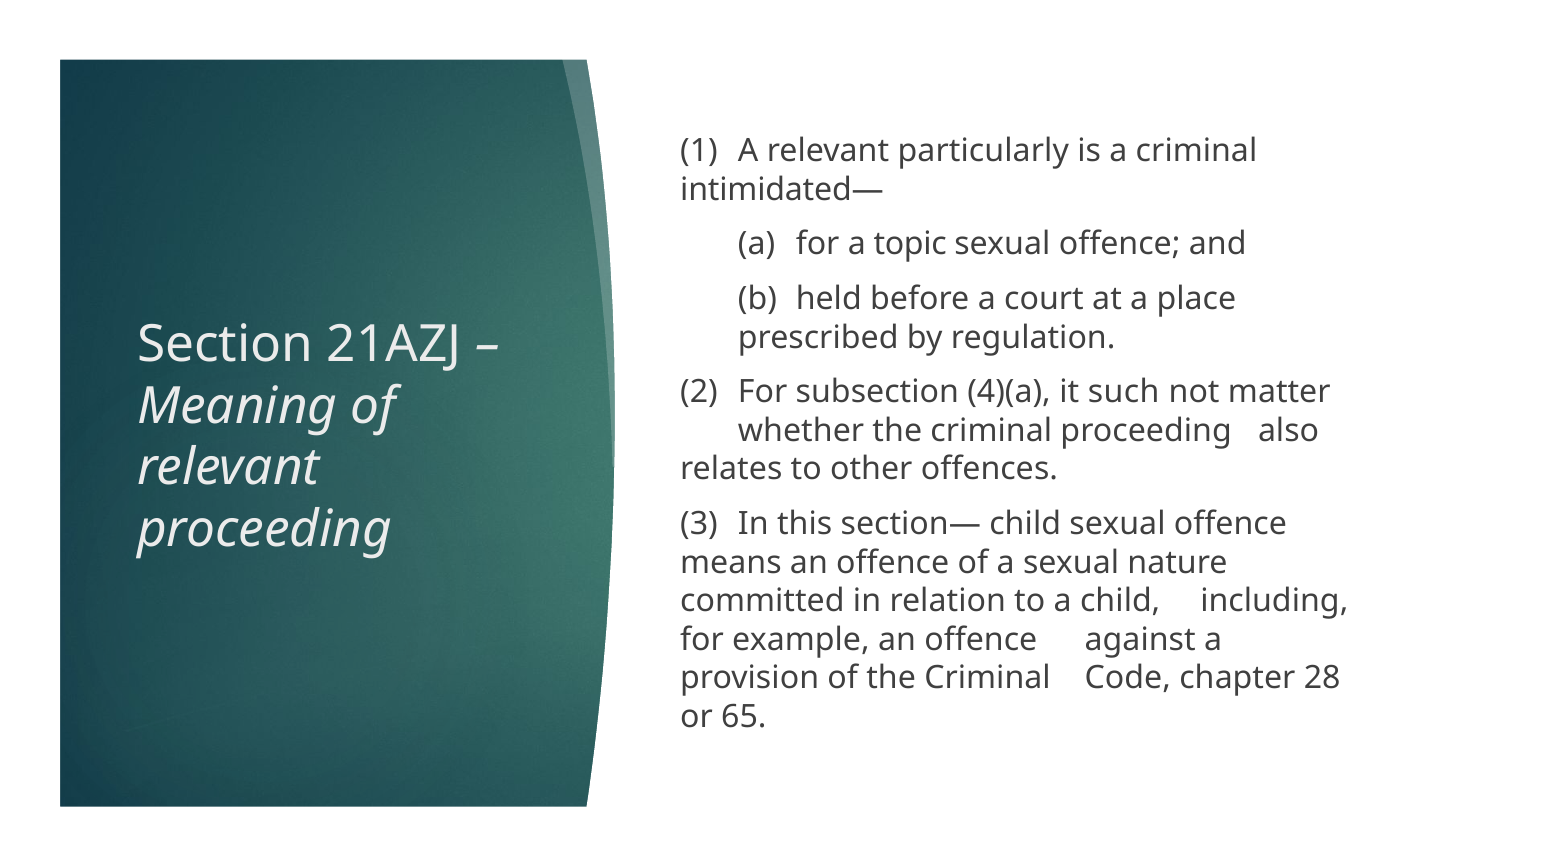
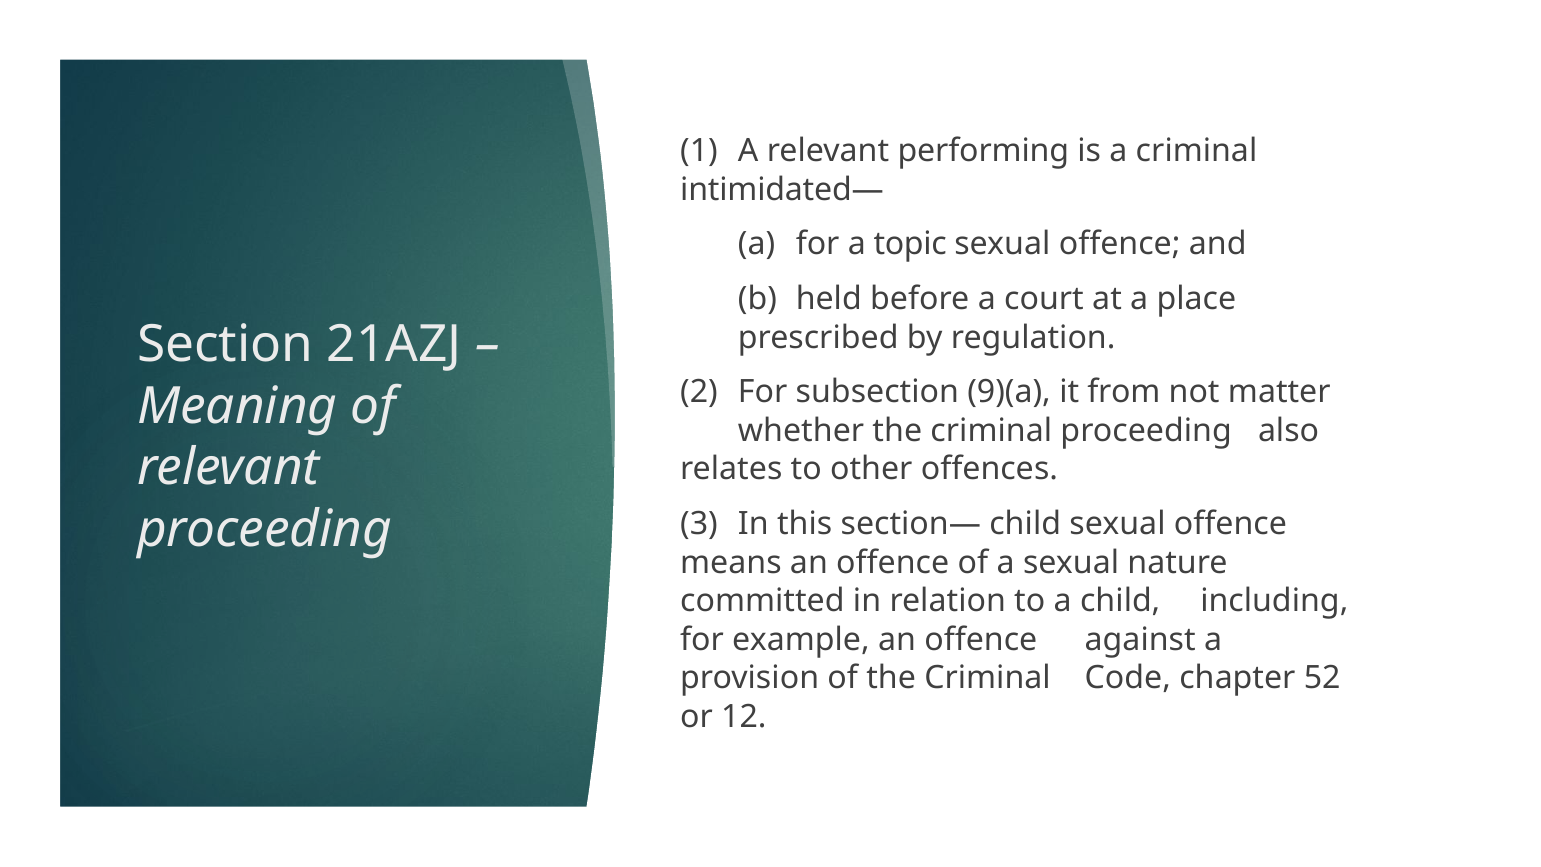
particularly: particularly -> performing
4)(a: 4)(a -> 9)(a
such: such -> from
28: 28 -> 52
65: 65 -> 12
